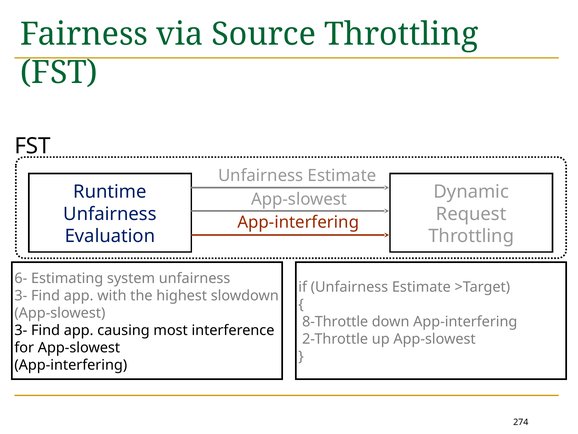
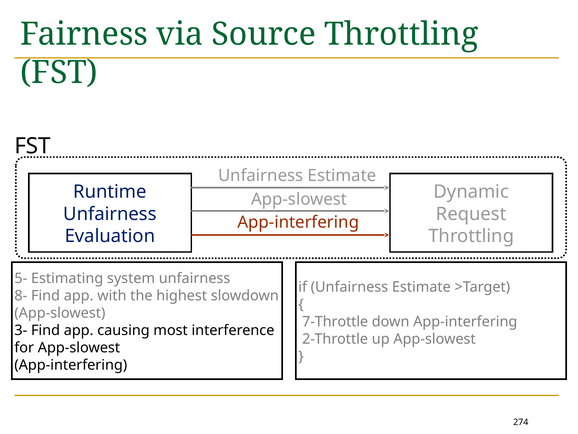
6-: 6- -> 5-
3- at (21, 295): 3- -> 8-
8-Throttle: 8-Throttle -> 7-Throttle
